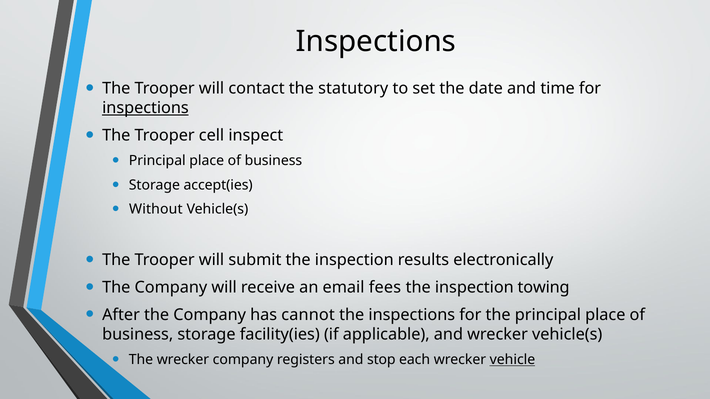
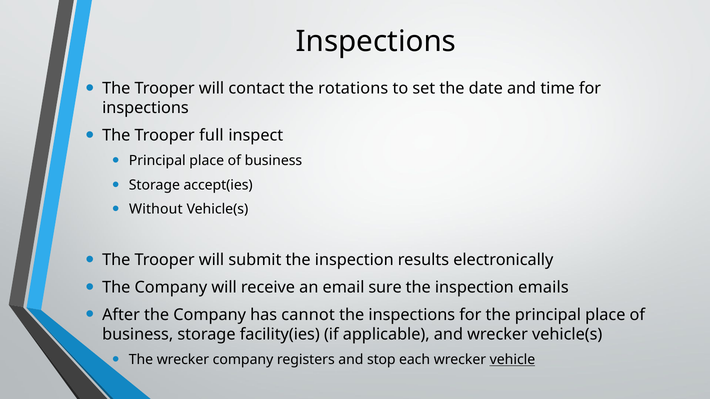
statutory: statutory -> rotations
inspections at (145, 108) underline: present -> none
cell: cell -> full
fees: fees -> sure
towing: towing -> emails
